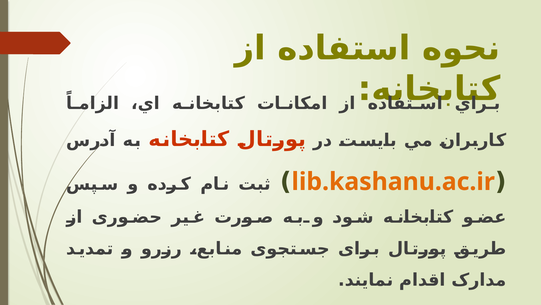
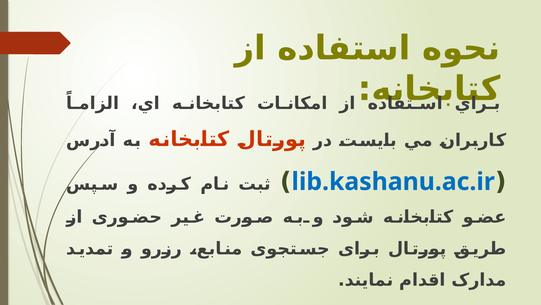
lib.kashanu.ac.ir colour: orange -> blue
